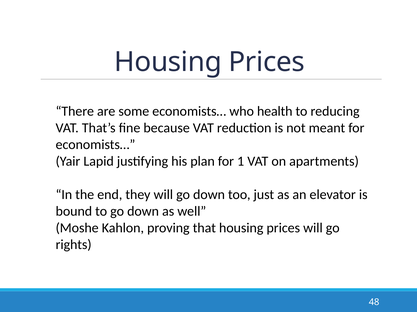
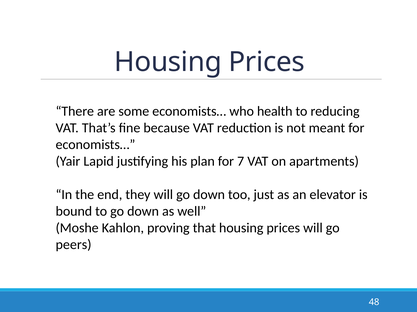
1: 1 -> 7
rights: rights -> peers
